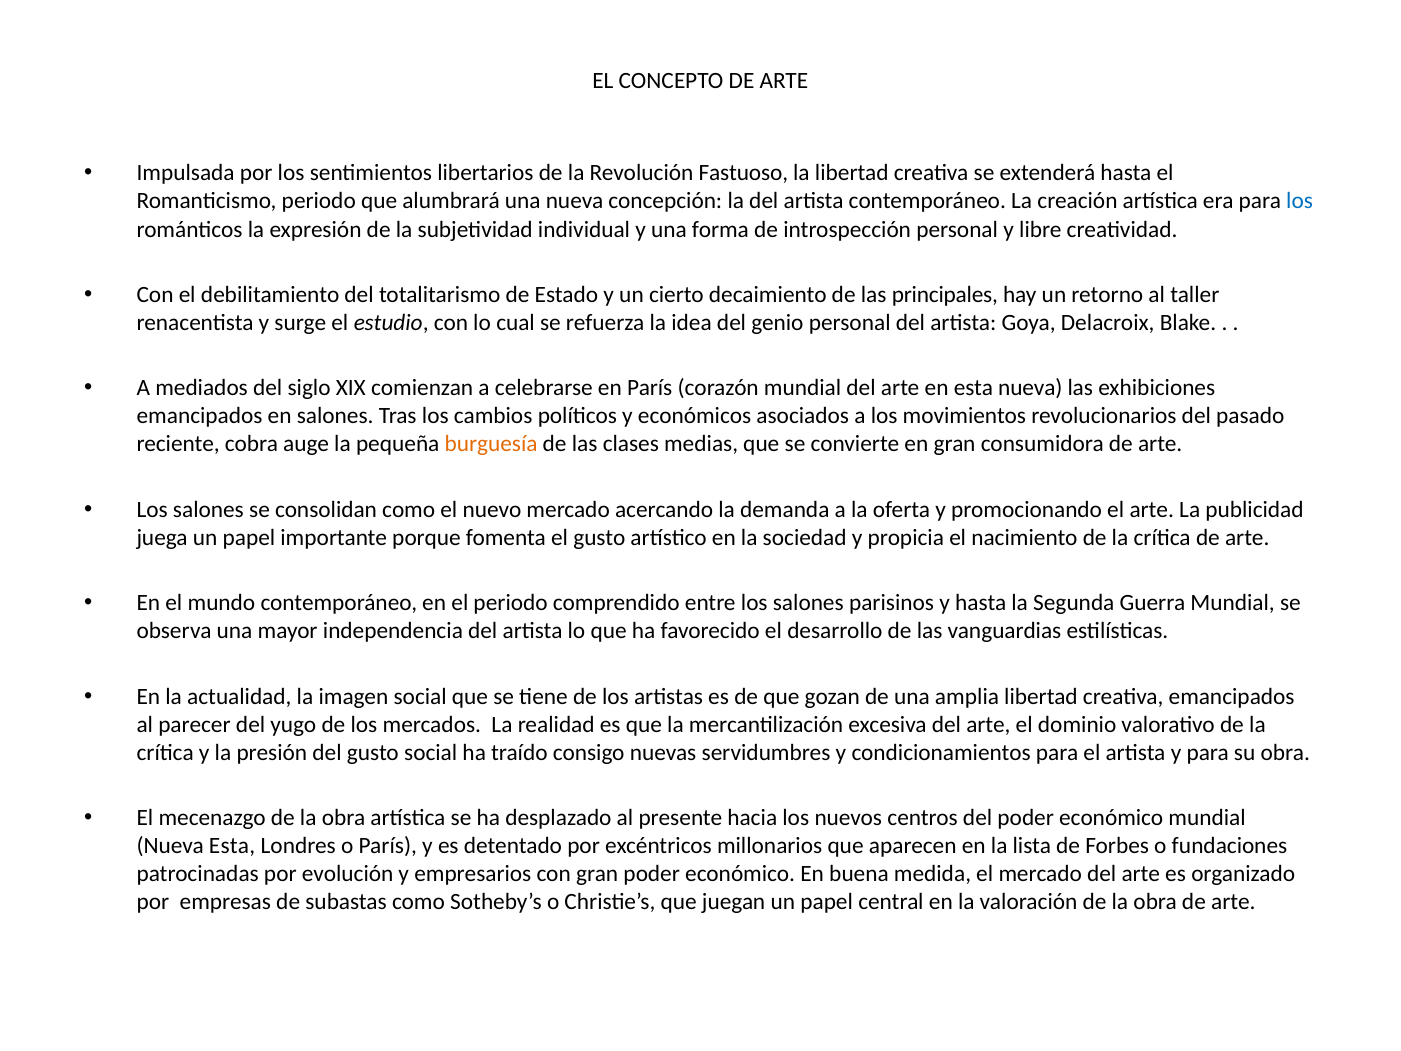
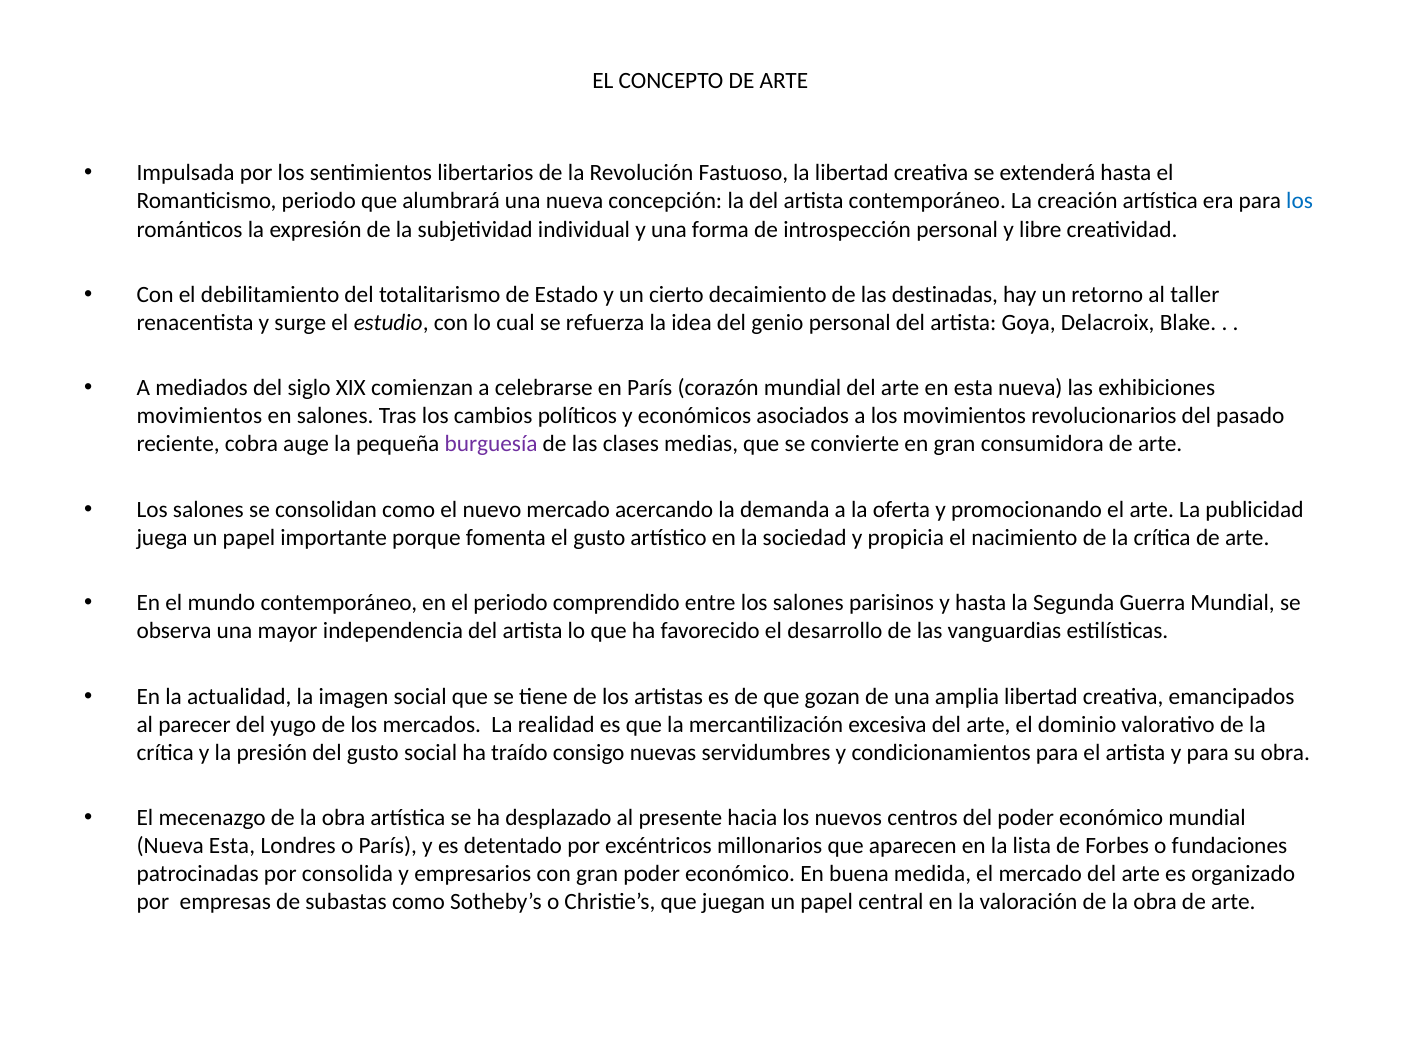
principales: principales -> destinadas
emancipados at (200, 416): emancipados -> movimientos
burguesía colour: orange -> purple
evolución: evolución -> consolida
